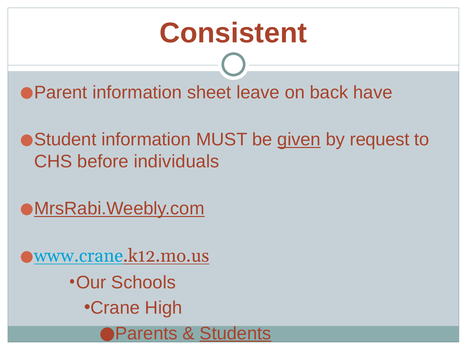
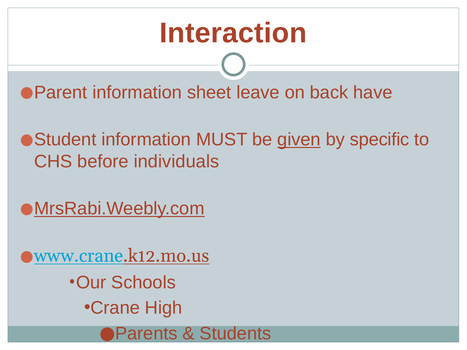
Consistent: Consistent -> Interaction
request: request -> specific
Students underline: present -> none
